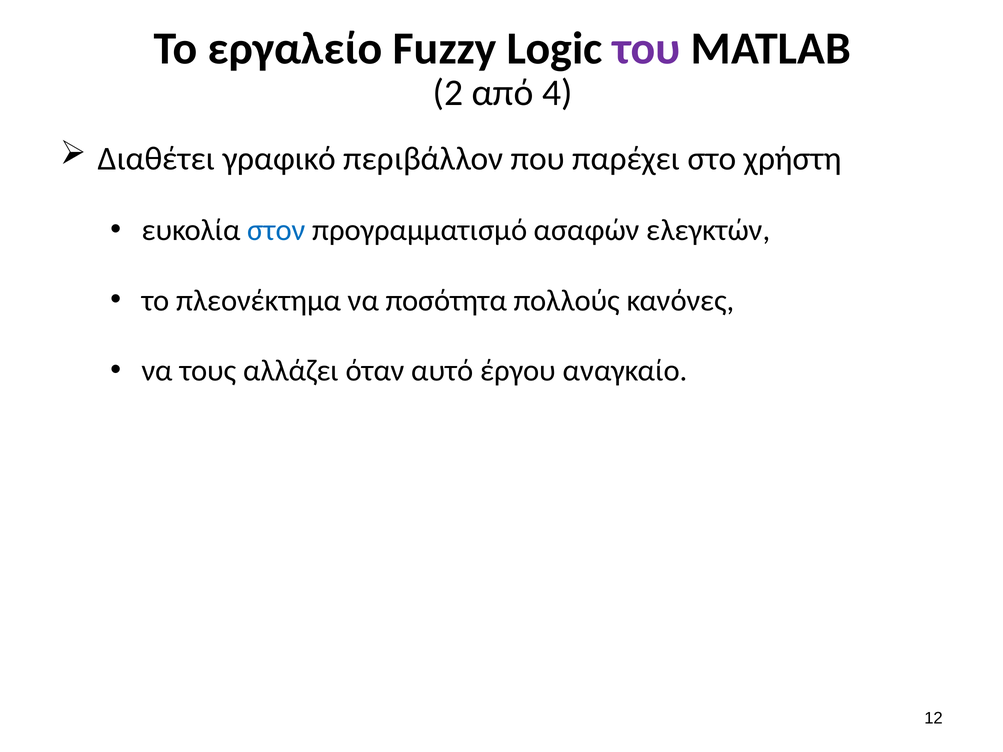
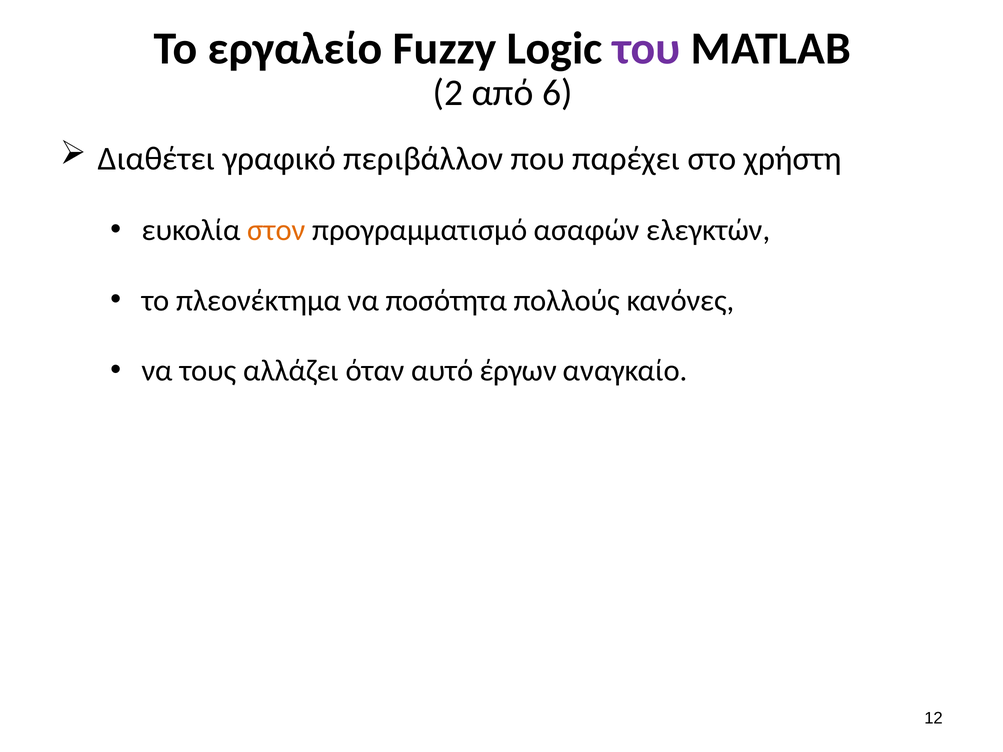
4: 4 -> 6
στον colour: blue -> orange
έργου: έργου -> έργων
